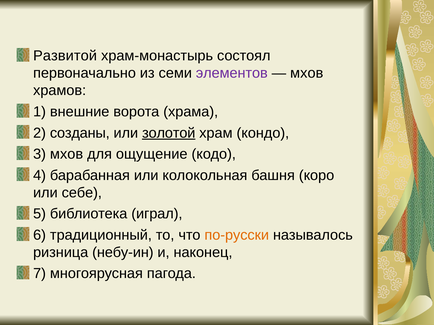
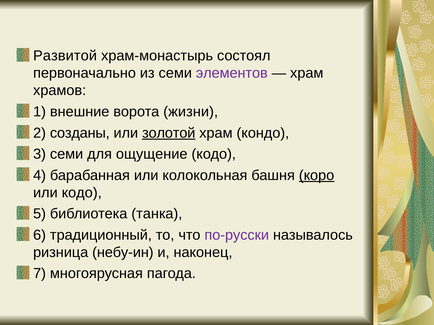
мхов at (307, 73): мхов -> храм
храма: храма -> жизни
3 мхов: мхов -> семи
коро underline: none -> present
или себе: себе -> кодо
играл: играл -> танка
по-русски colour: orange -> purple
